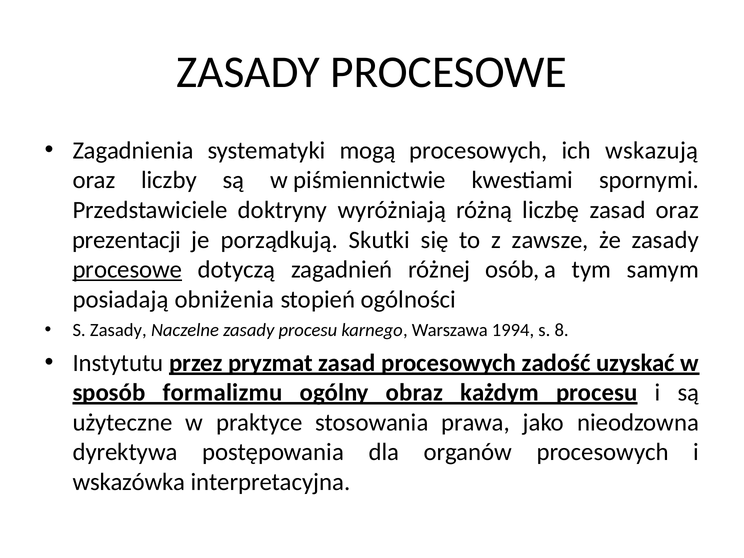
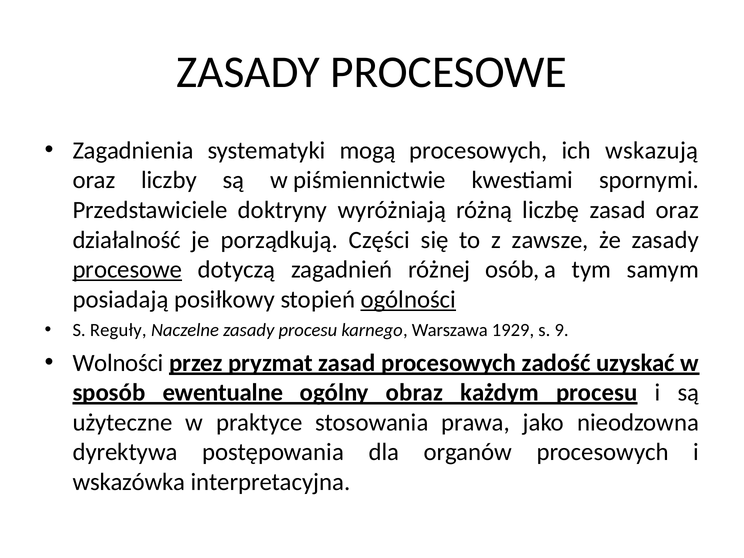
prezentacji: prezentacji -> działalność
Skutki: Skutki -> Części
obniżenia: obniżenia -> posiłkowy
ogólności underline: none -> present
S Zasady: Zasady -> Reguły
1994: 1994 -> 1929
8: 8 -> 9
Instytutu: Instytutu -> Wolności
formalizmu: formalizmu -> ewentualne
